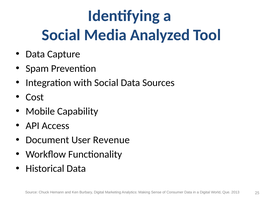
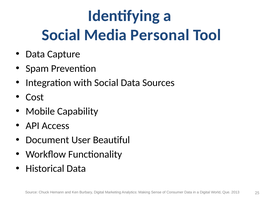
Analyzed: Analyzed -> Personal
Revenue: Revenue -> Beautiful
